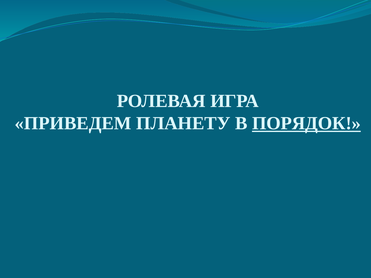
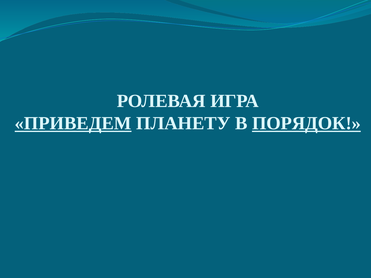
ПРИВЕДЕМ underline: none -> present
